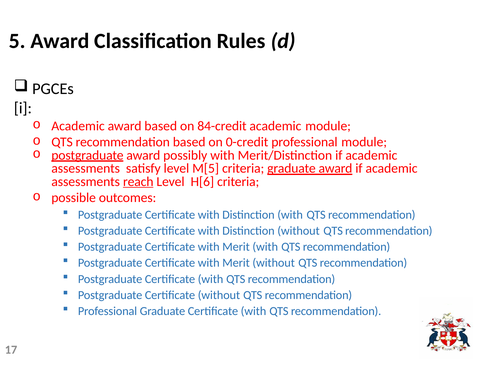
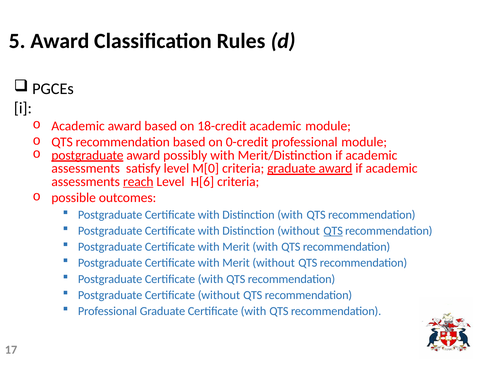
84-credit: 84-credit -> 18-credit
M[5: M[5 -> M[0
QTS at (333, 231) underline: none -> present
